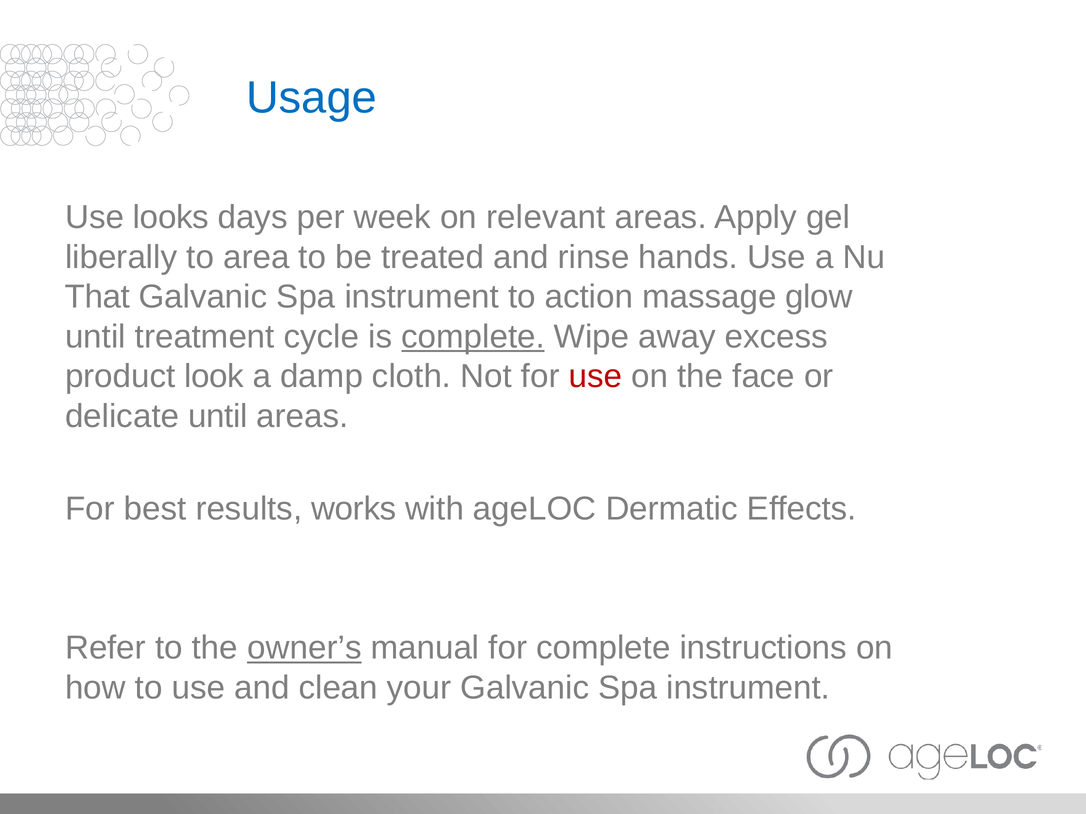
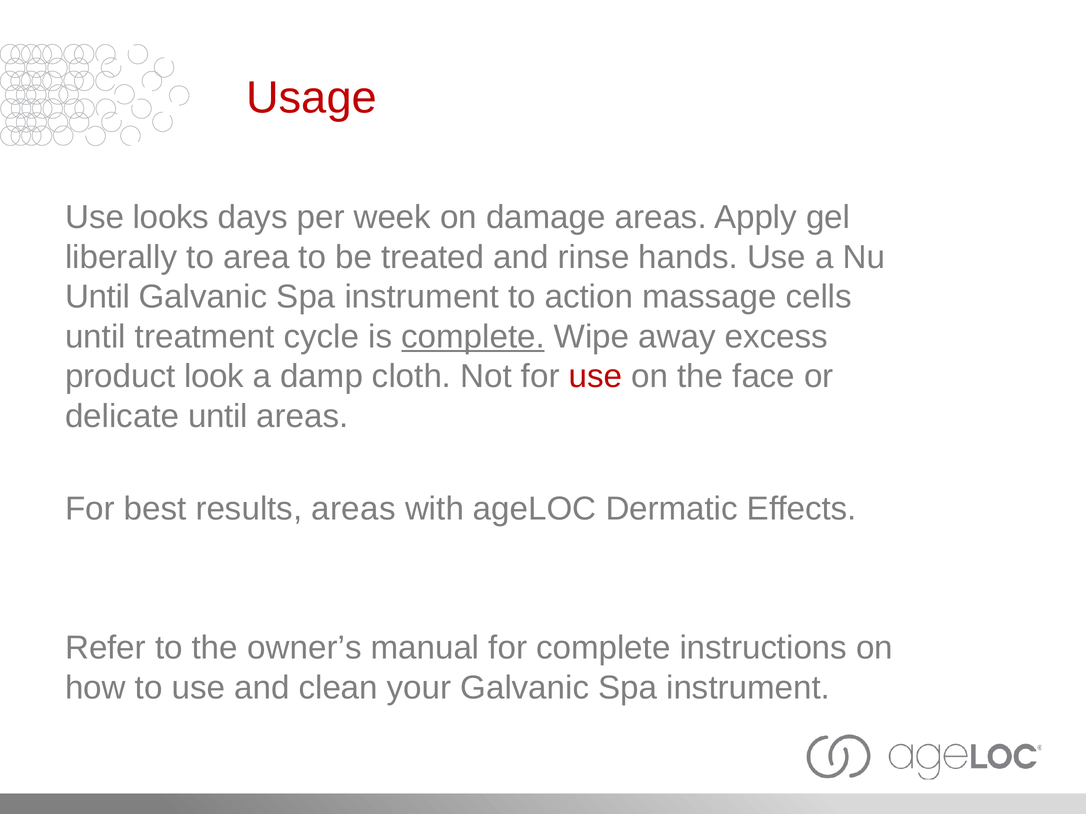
Usage colour: blue -> red
relevant: relevant -> damage
That at (98, 297): That -> Until
glow: glow -> cells
results works: works -> areas
owner’s underline: present -> none
